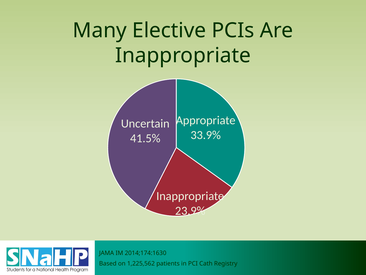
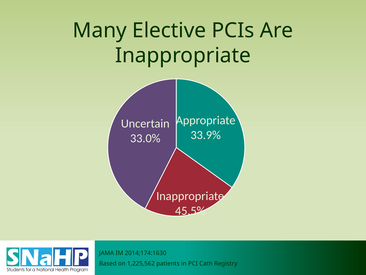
41.5%: 41.5% -> 33.0%
23.9%: 23.9% -> 45.5%
